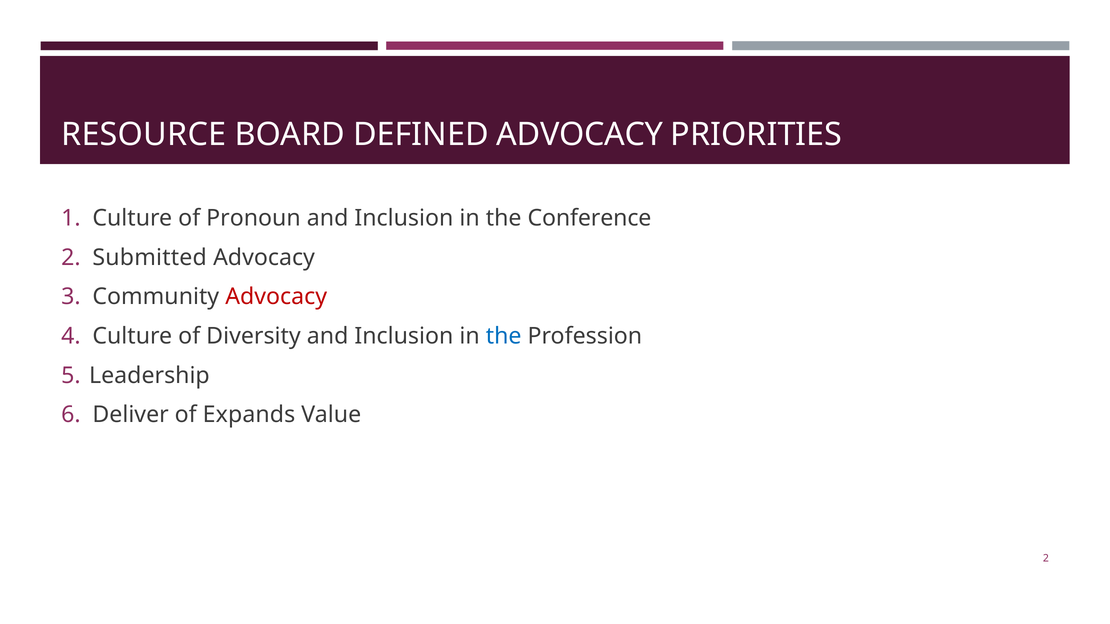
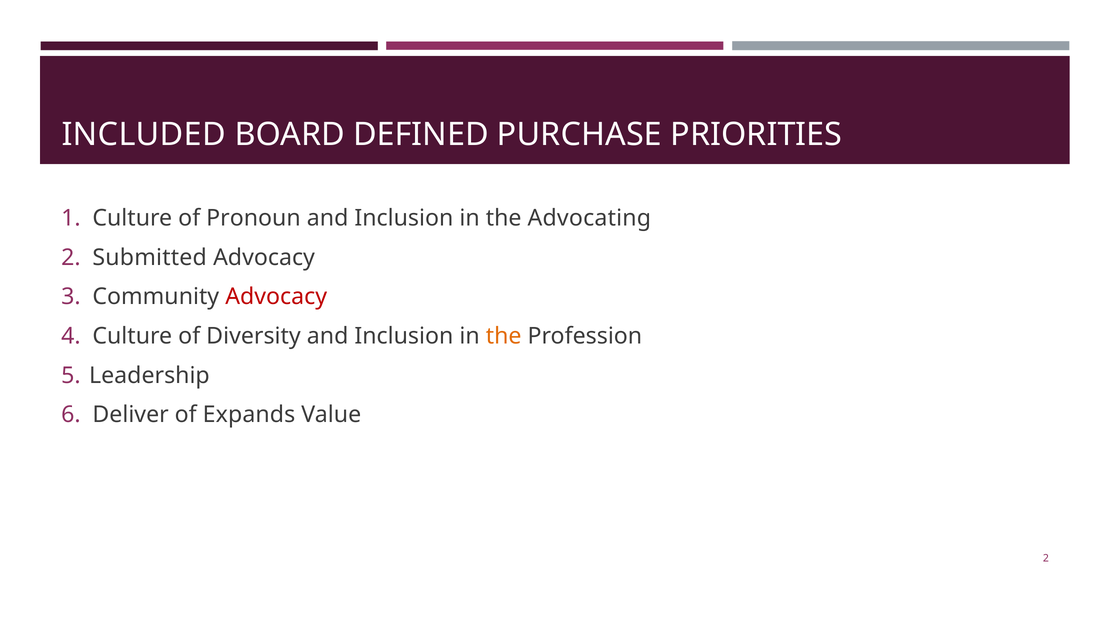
RESOURCE: RESOURCE -> INCLUDED
DEFINED ADVOCACY: ADVOCACY -> PURCHASE
Conference: Conference -> Advocating
the at (504, 336) colour: blue -> orange
